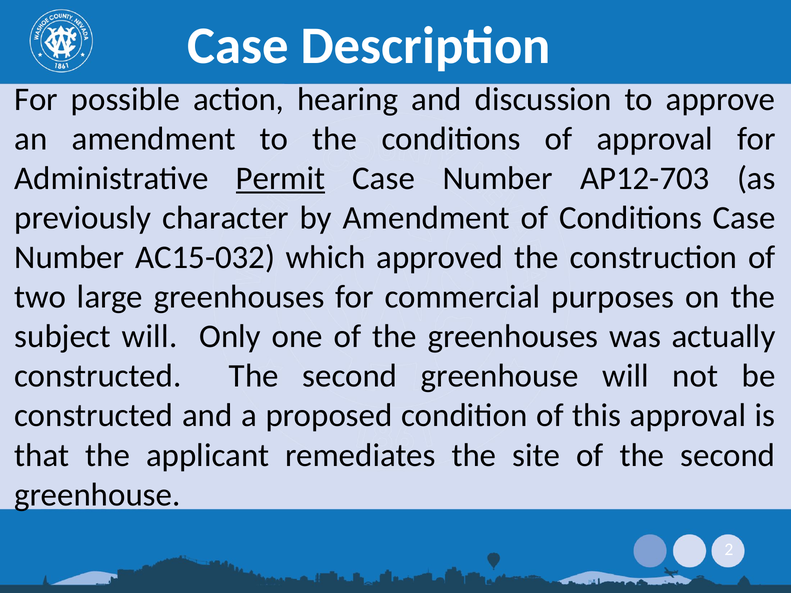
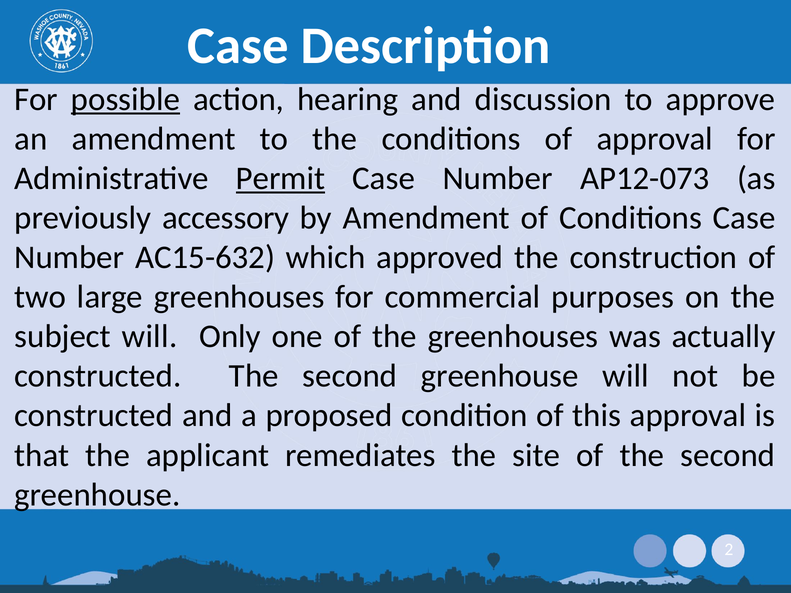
possible underline: none -> present
AP12-703: AP12-703 -> AP12-073
character: character -> accessory
AC15-032: AC15-032 -> AC15-632
